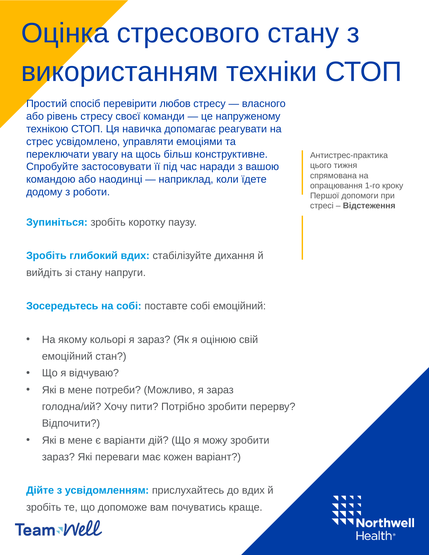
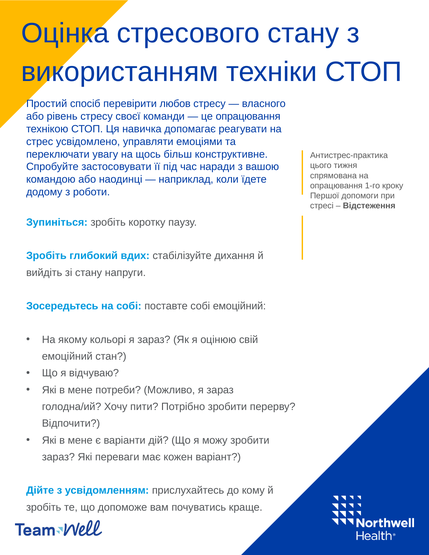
це напруженому: напруженому -> опрацювання
до вдих: вдих -> кому
